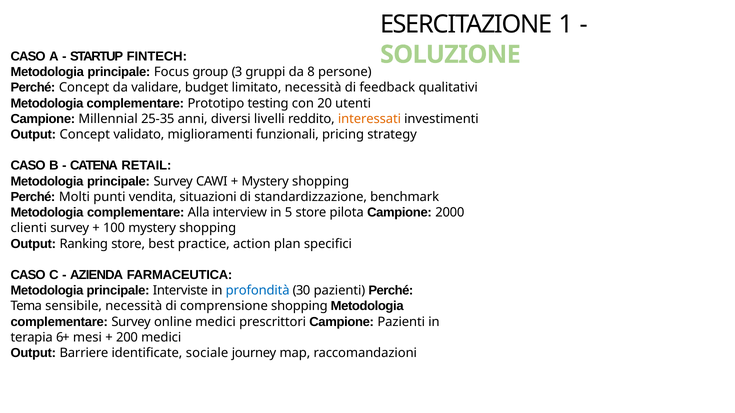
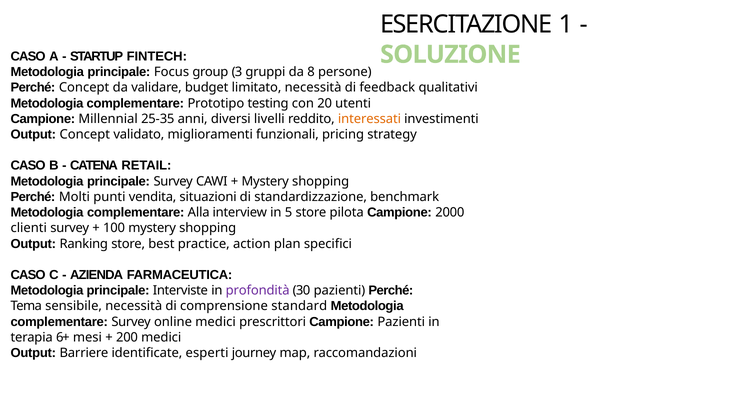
profondità colour: blue -> purple
comprensione shopping: shopping -> standard
sociale: sociale -> esperti
